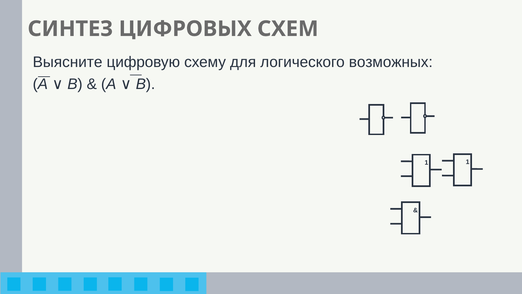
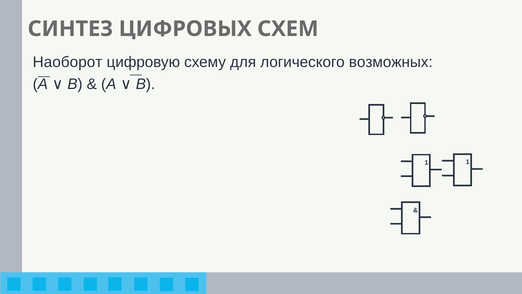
Выясните: Выясните -> Наоборот
